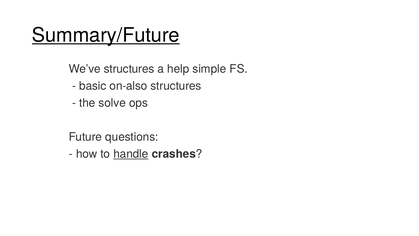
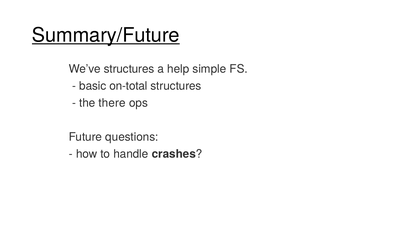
on-also: on-also -> on-total
solve: solve -> there
handle underline: present -> none
